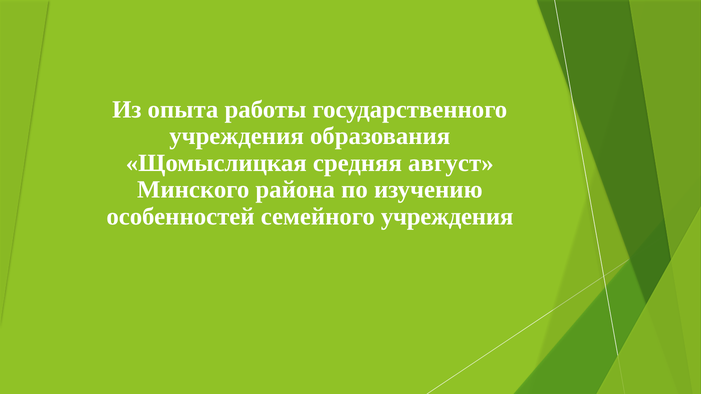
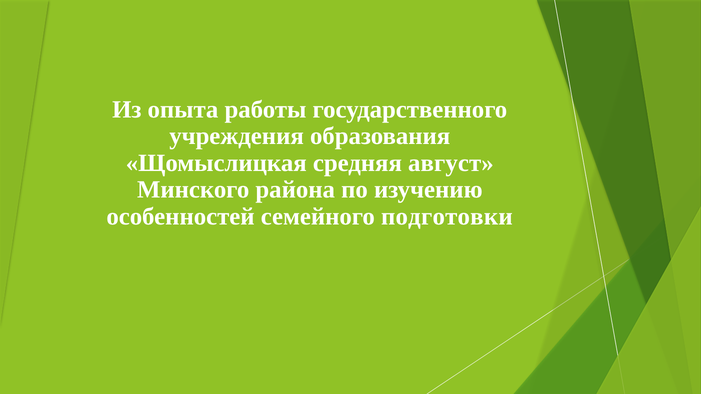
семейного учреждения: учреждения -> подготовки
